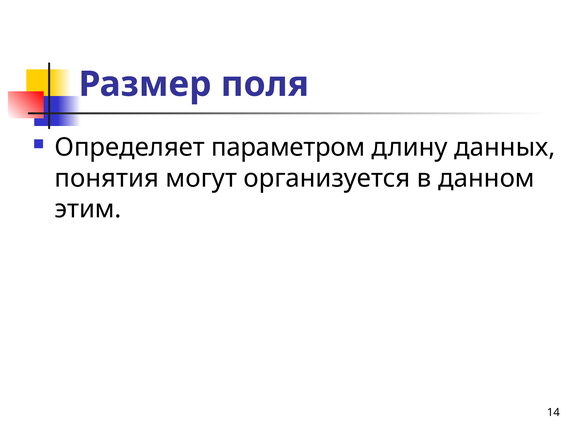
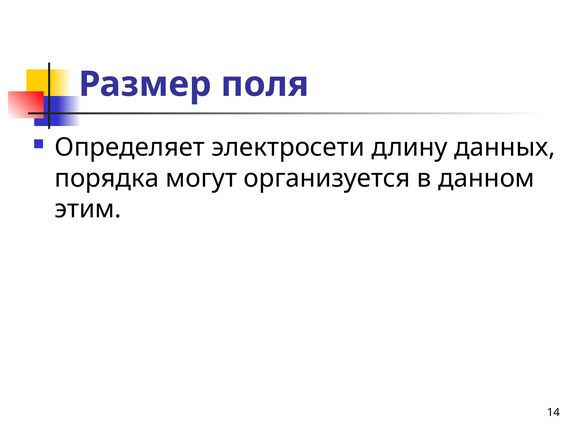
параметром: параметром -> электросети
понятия: понятия -> порядка
